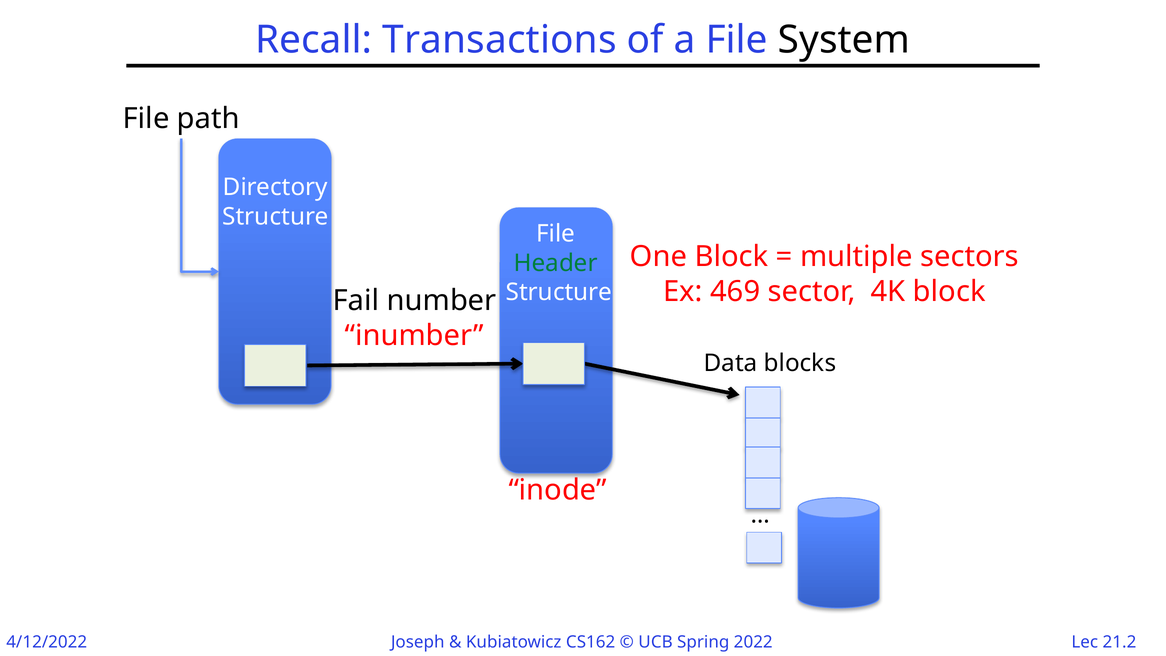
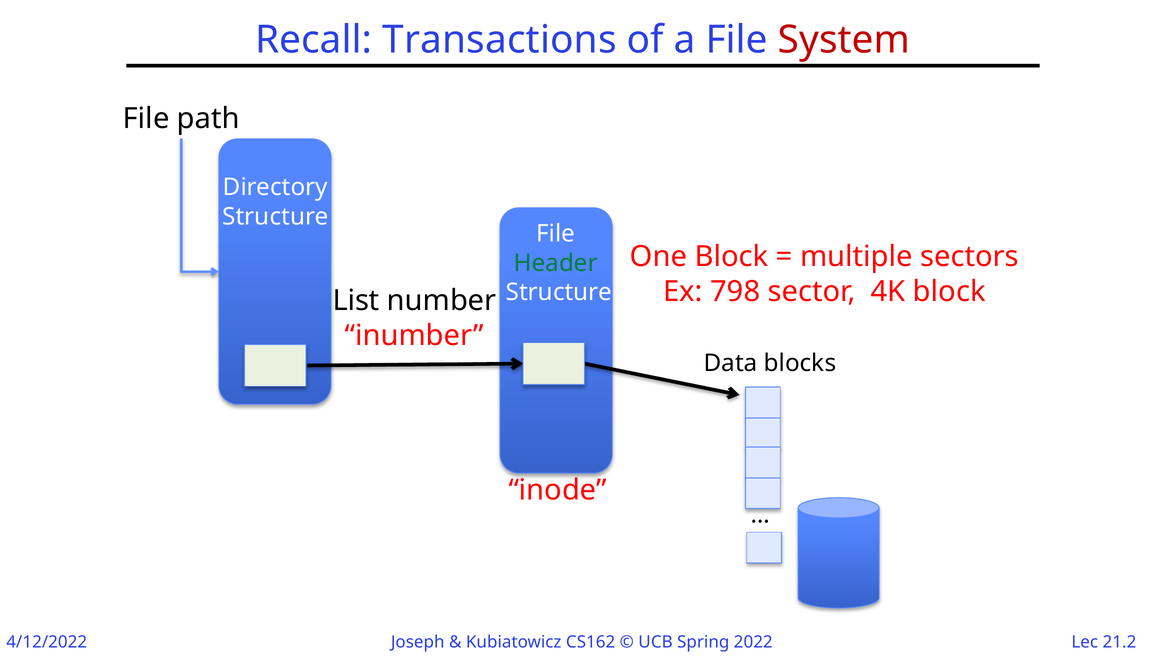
System colour: black -> red
469: 469 -> 798
Fail: Fail -> List
